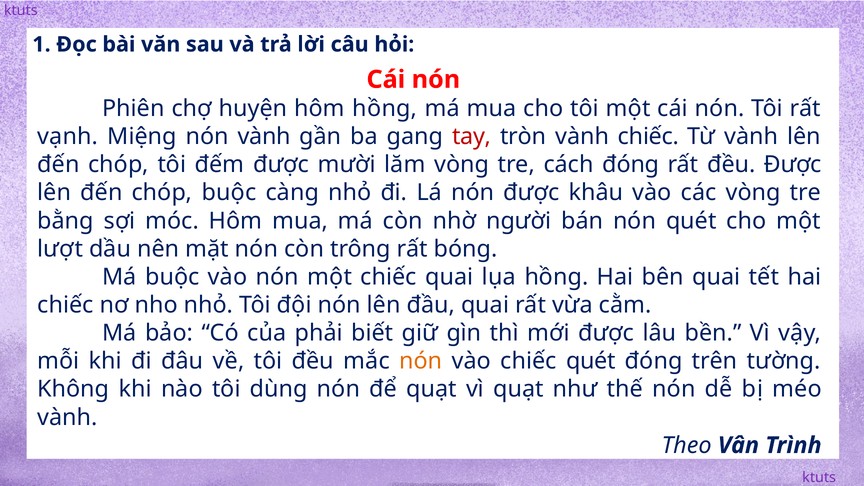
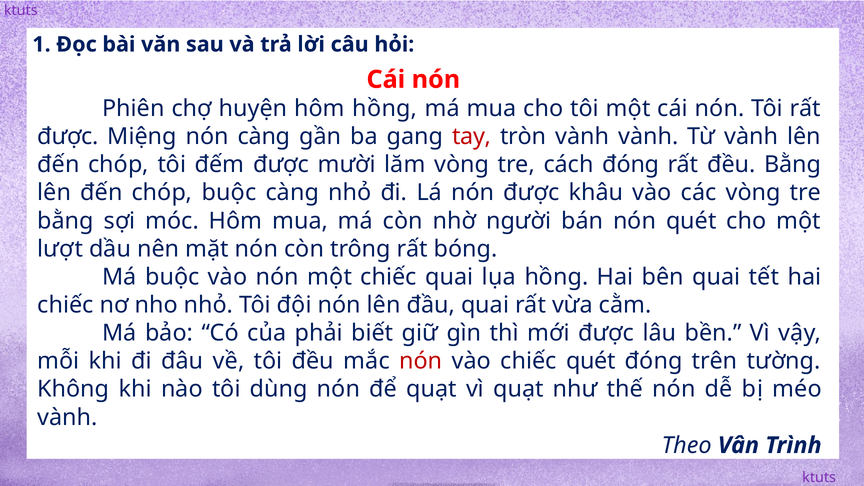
vạnh at (68, 137): vạnh -> được
nón vành: vành -> càng
vành chiếc: chiếc -> vành
đều Được: Được -> Bằng
nón at (421, 361) colour: orange -> red
